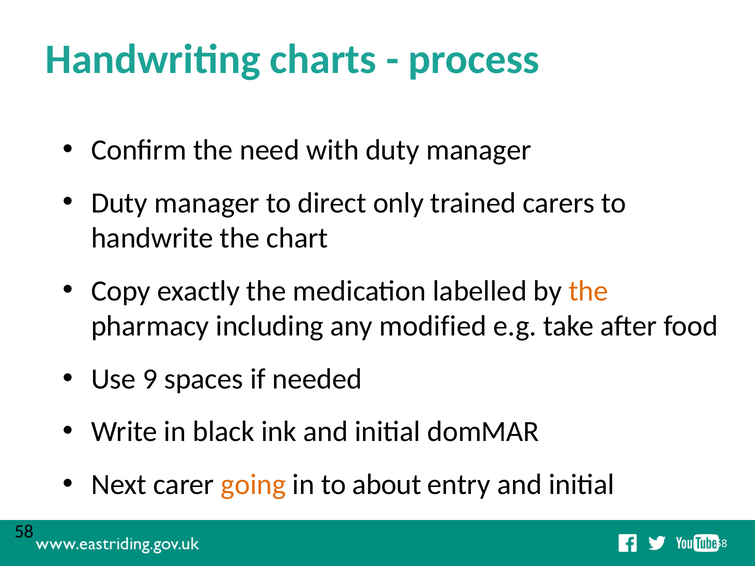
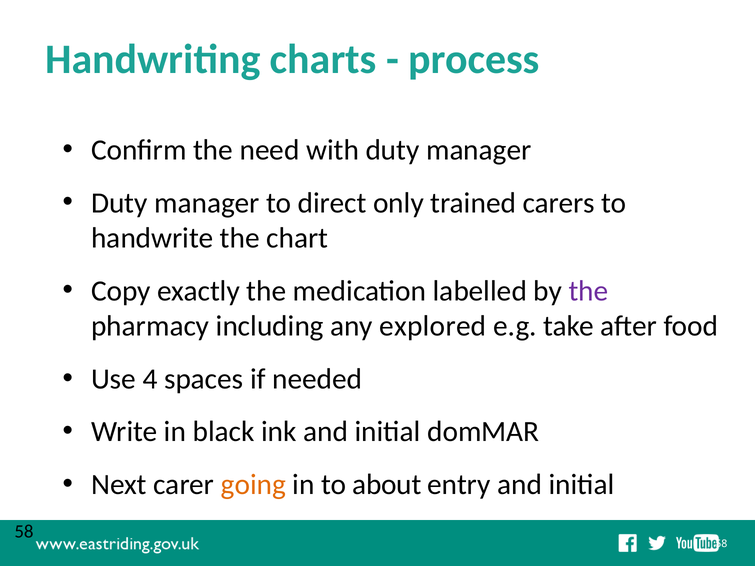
the at (589, 291) colour: orange -> purple
modified: modified -> explored
9: 9 -> 4
